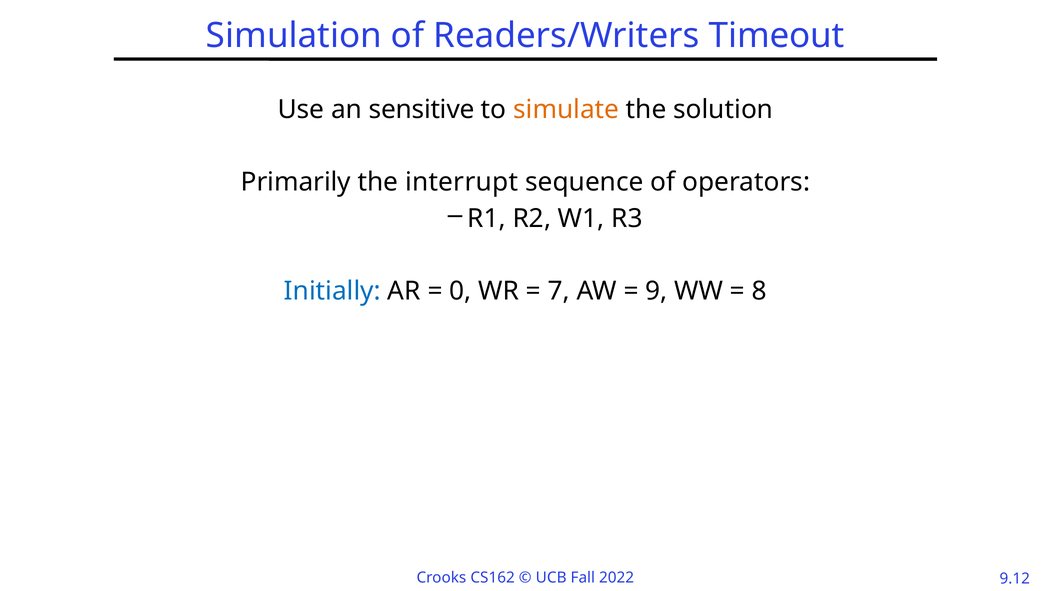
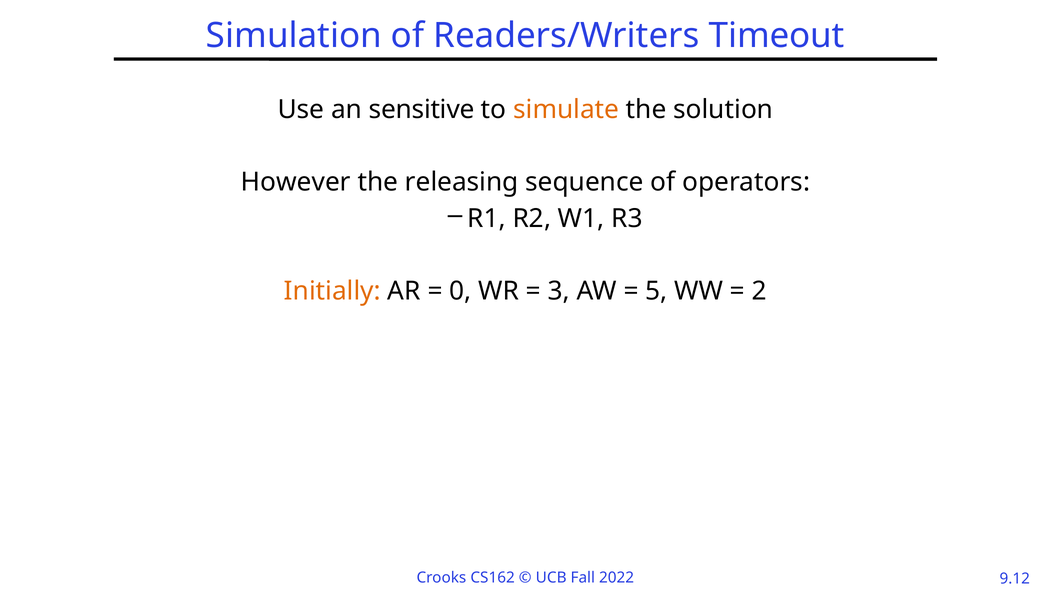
Primarily: Primarily -> However
interrupt: interrupt -> releasing
Initially colour: blue -> orange
7: 7 -> 3
9: 9 -> 5
8: 8 -> 2
